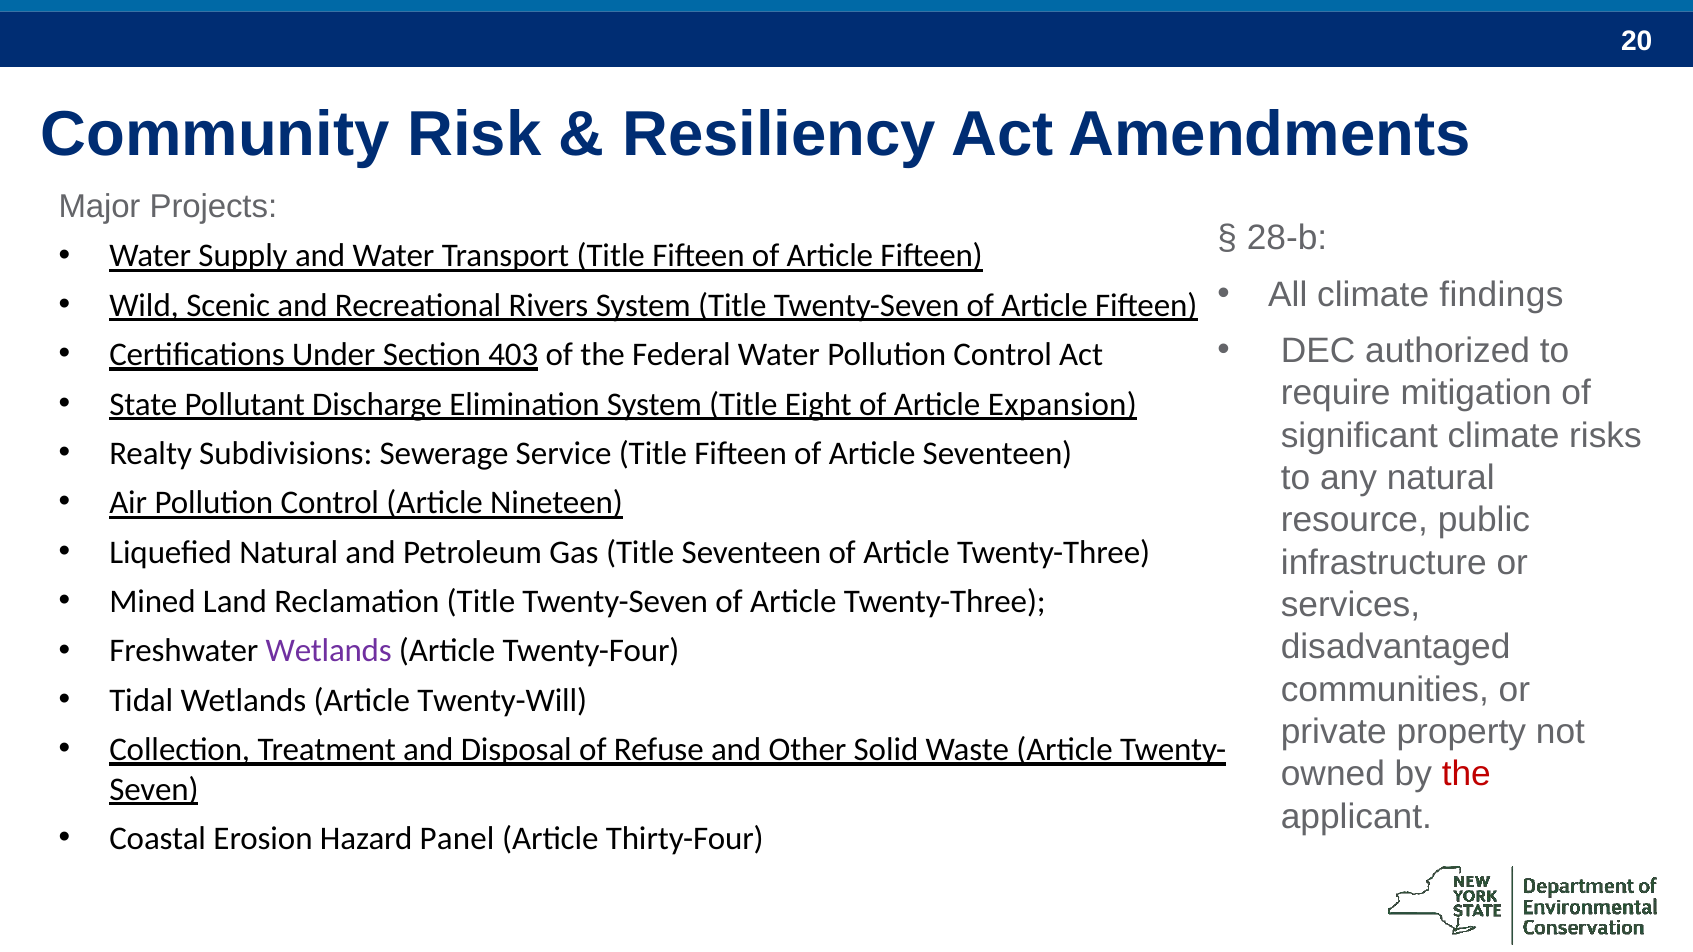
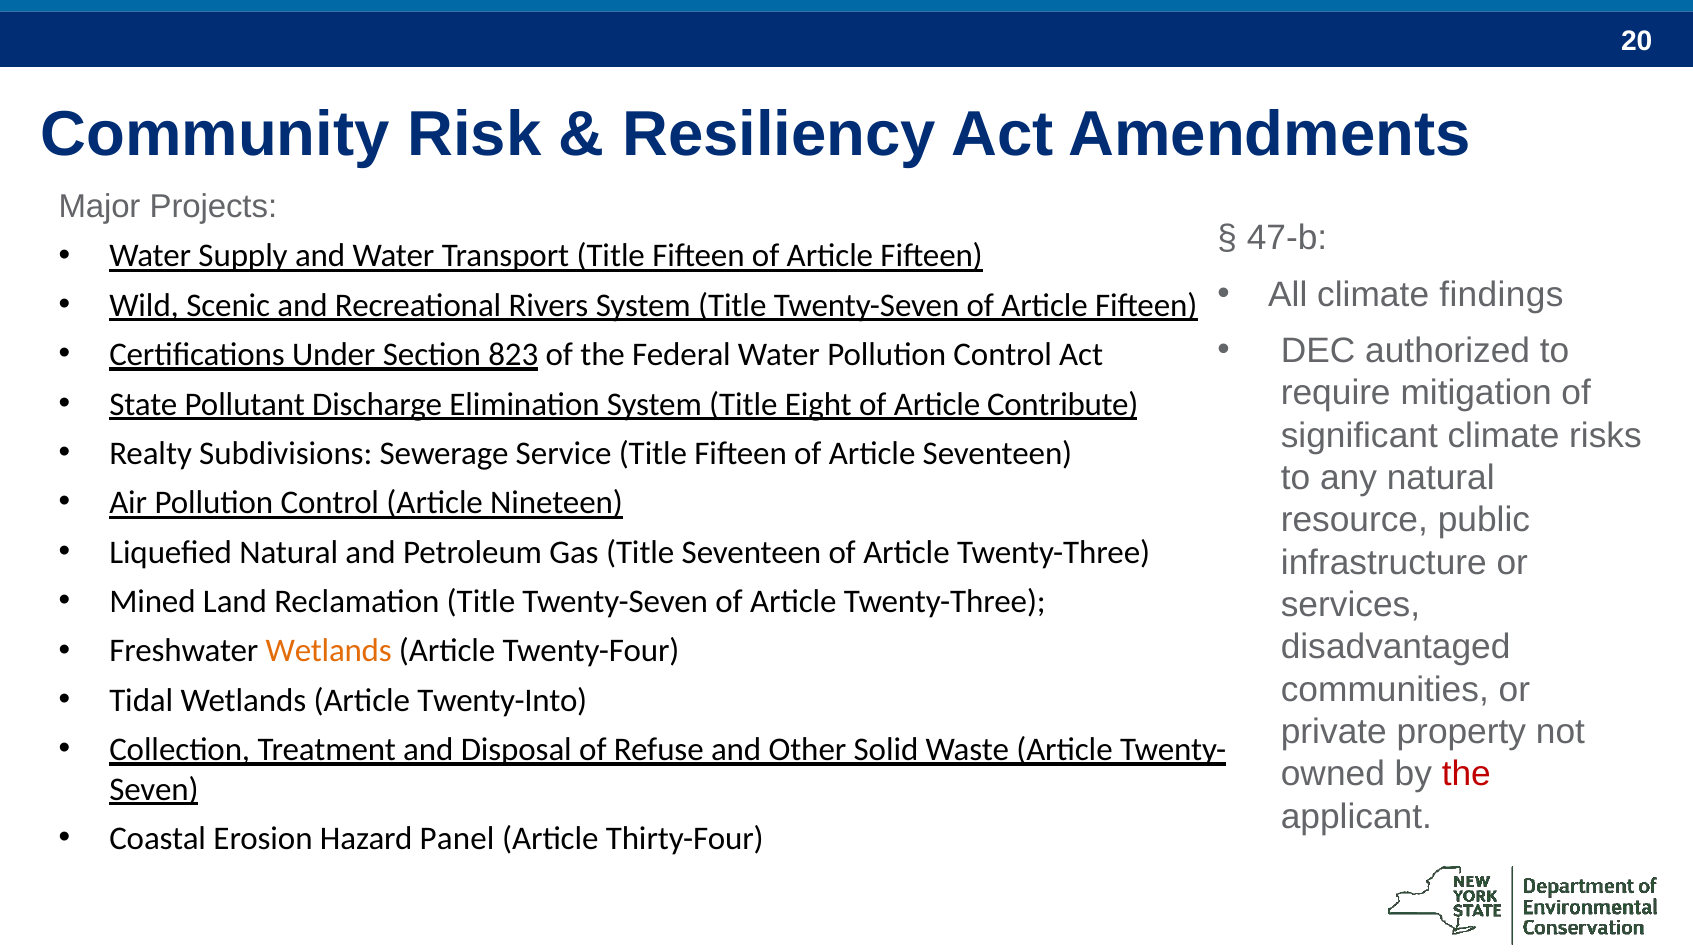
28-b: 28-b -> 47-b
403: 403 -> 823
Expansion: Expansion -> Contribute
Wetlands at (329, 651) colour: purple -> orange
Twenty-Will: Twenty-Will -> Twenty-Into
